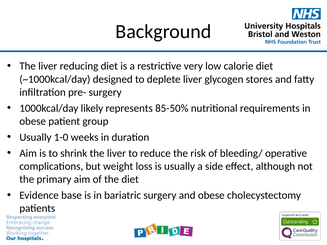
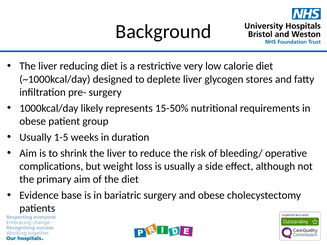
85-50%: 85-50% -> 15-50%
1-0: 1-0 -> 1-5
